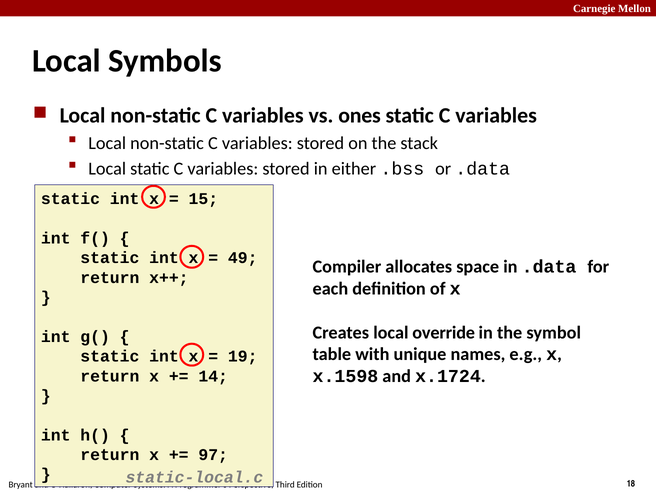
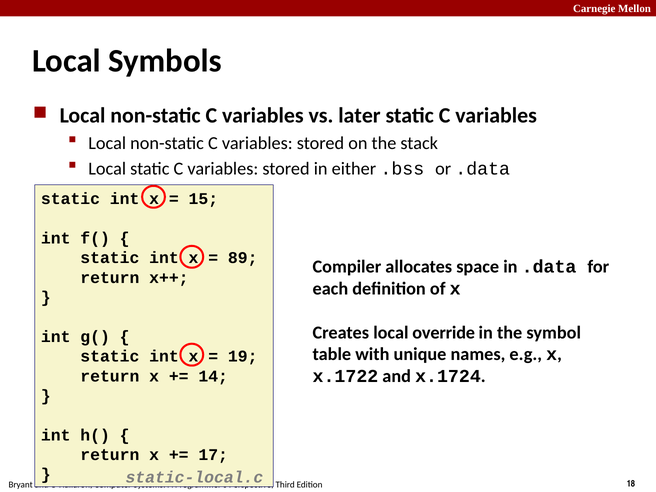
ones: ones -> later
49: 49 -> 89
x.1598: x.1598 -> x.1722
97: 97 -> 17
